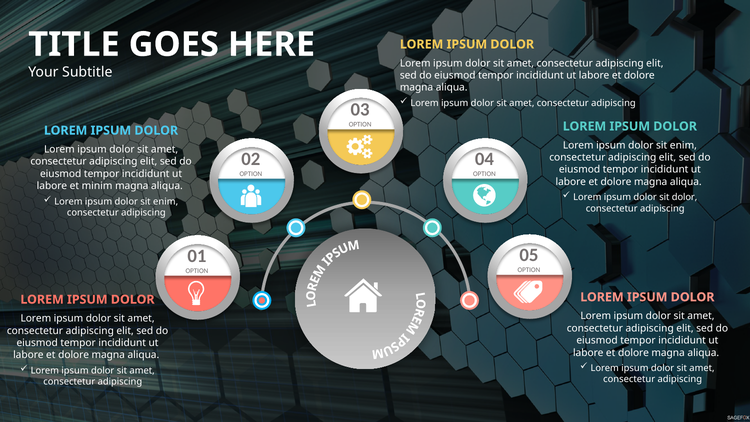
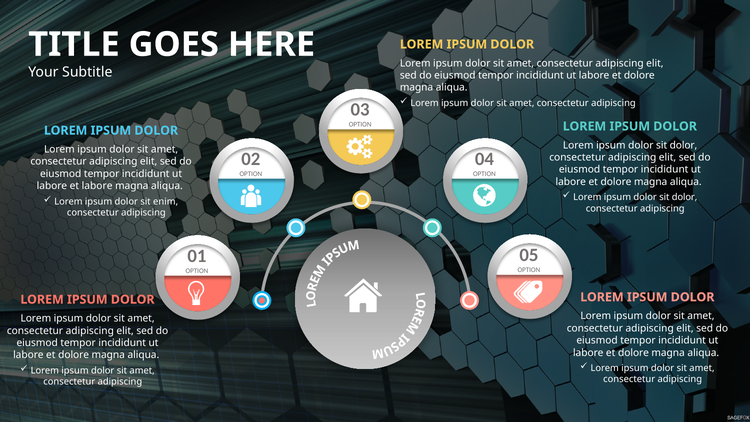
enim at (683, 145): enim -> dolor
et minim: minim -> labore
